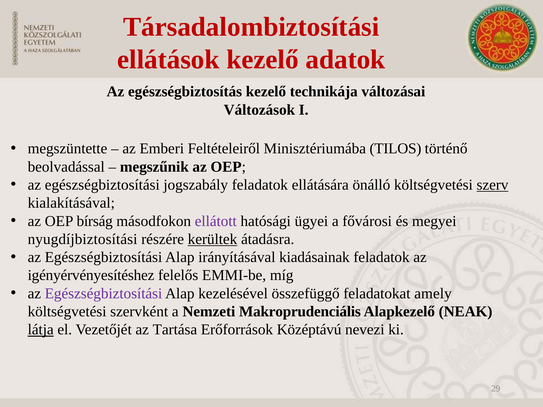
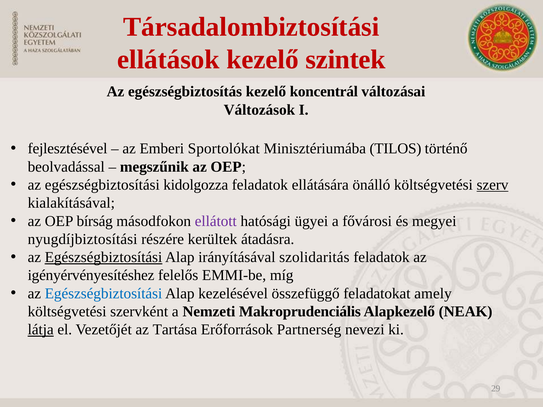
adatok: adatok -> szintek
technikája: technikája -> koncentrál
megszüntette: megszüntette -> fejlesztésével
Feltételeiről: Feltételeiről -> Sportolókat
jogszabály: jogszabály -> kidolgozza
kerültek underline: present -> none
Egészségbiztosítási at (103, 257) underline: none -> present
kiadásainak: kiadásainak -> szolidaritás
Egészségbiztosítási at (103, 294) colour: purple -> blue
Középtávú: Középtávú -> Partnerség
